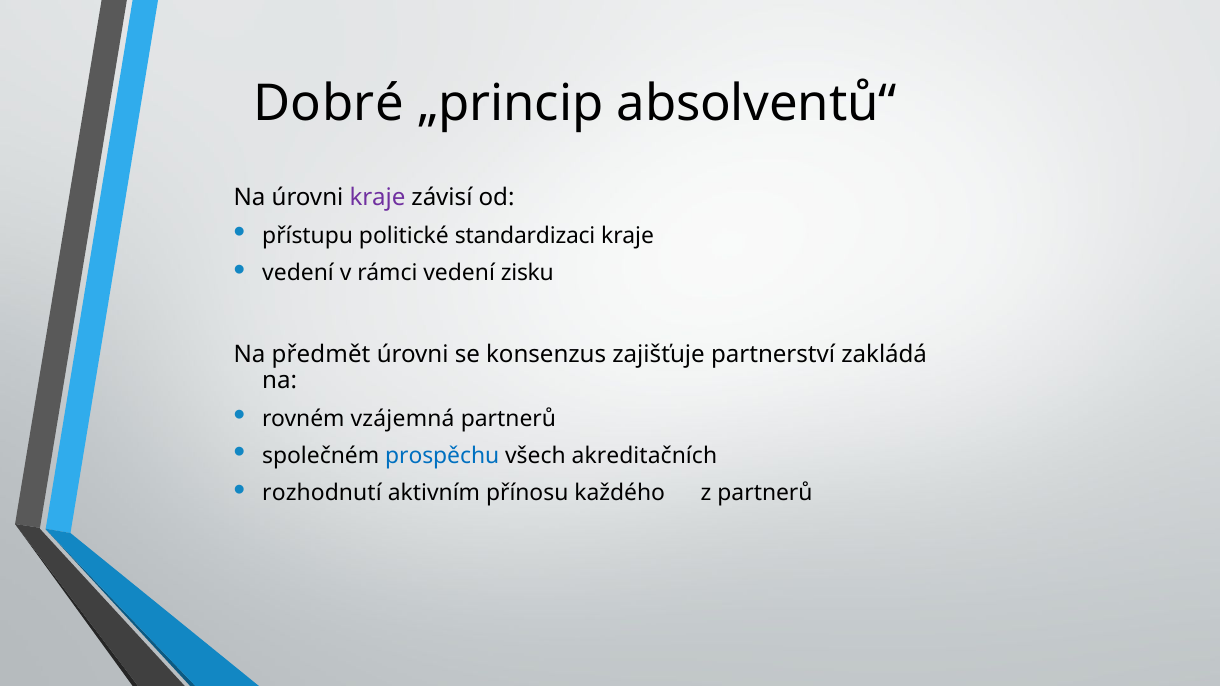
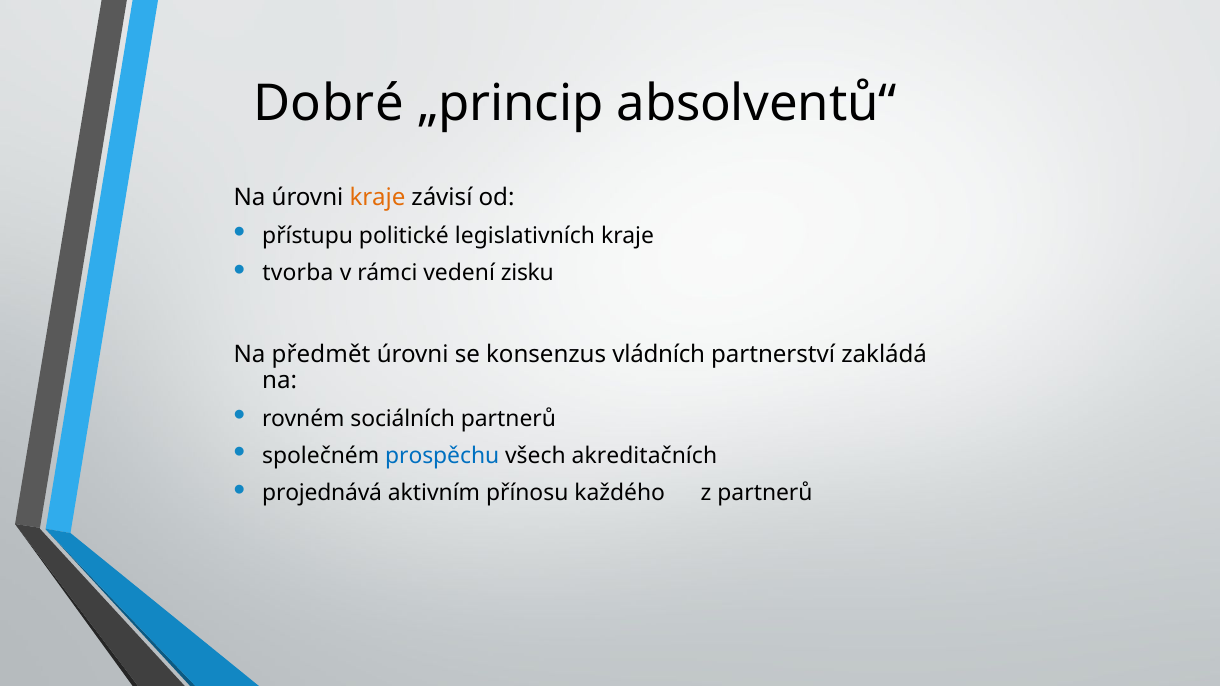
kraje at (377, 198) colour: purple -> orange
standardizaci: standardizaci -> legislativních
vedení at (298, 274): vedení -> tvorba
zajišťuje: zajišťuje -> vládních
vzájemná: vzájemná -> sociálních
rozhodnutí: rozhodnutí -> projednává
